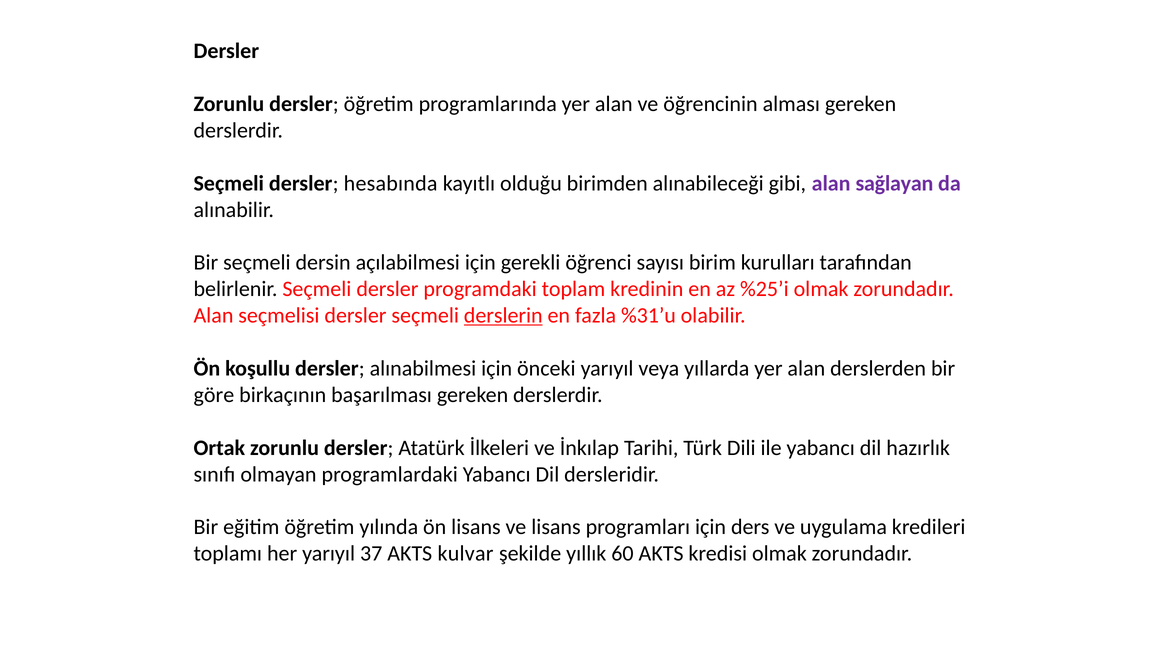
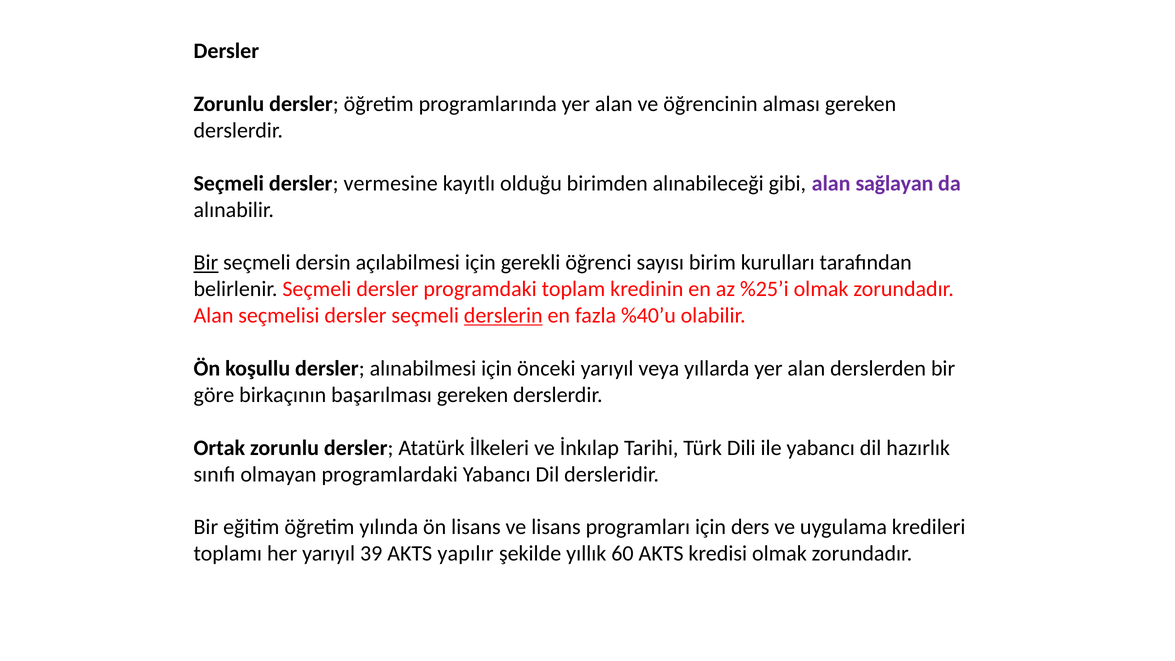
hesabında: hesabında -> vermesine
Bir at (206, 263) underline: none -> present
%31’u: %31’u -> %40’u
37: 37 -> 39
kulvar: kulvar -> yapılır
